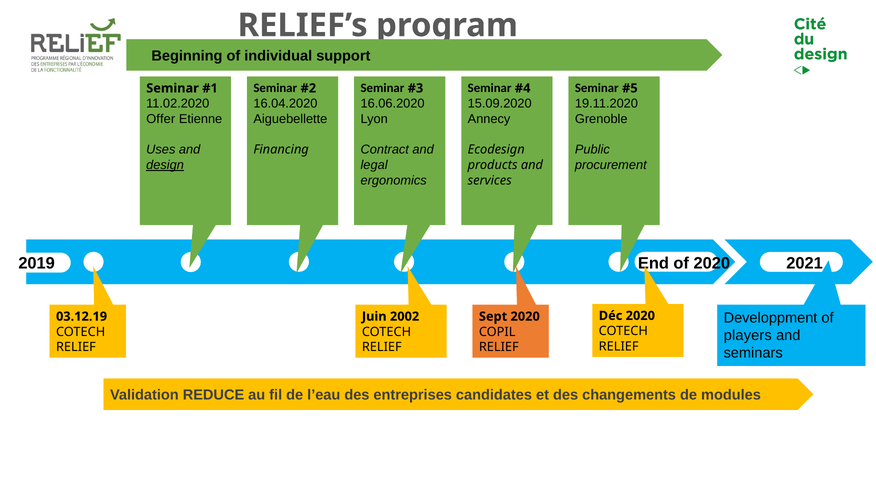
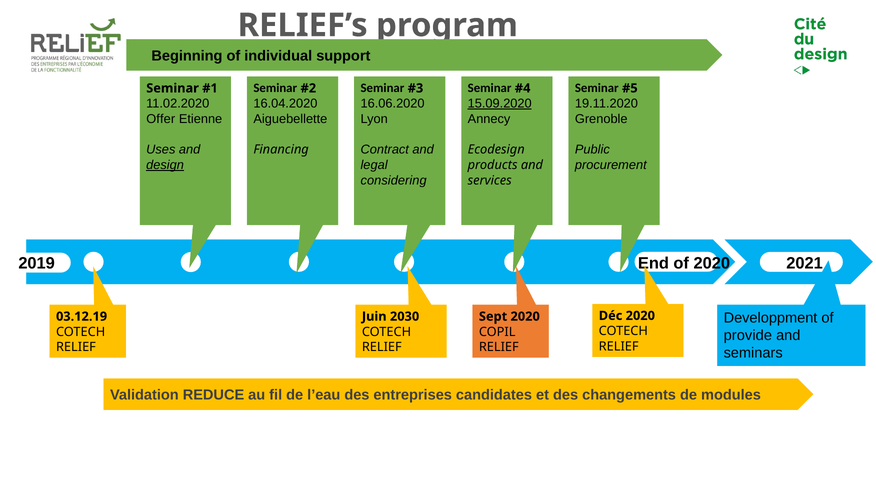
15.09.2020 underline: none -> present
ergonomics: ergonomics -> considering
2002: 2002 -> 2030
players: players -> provide
